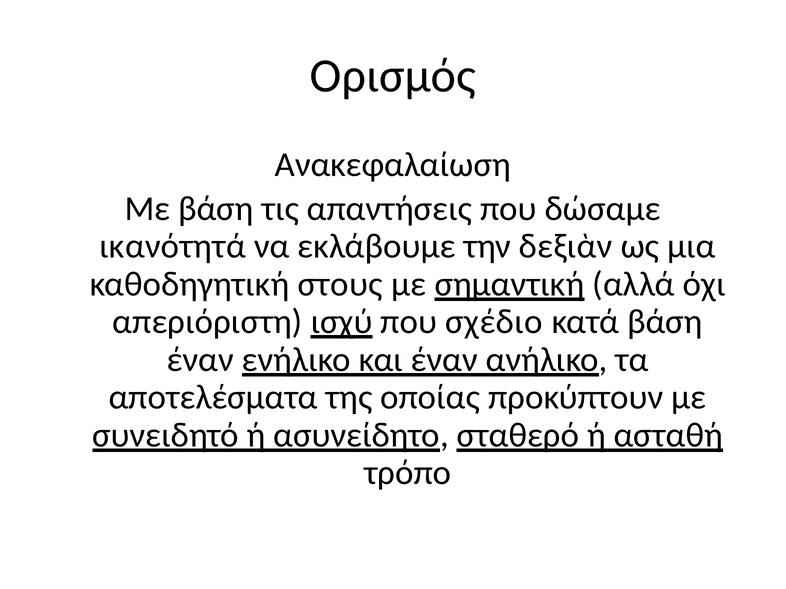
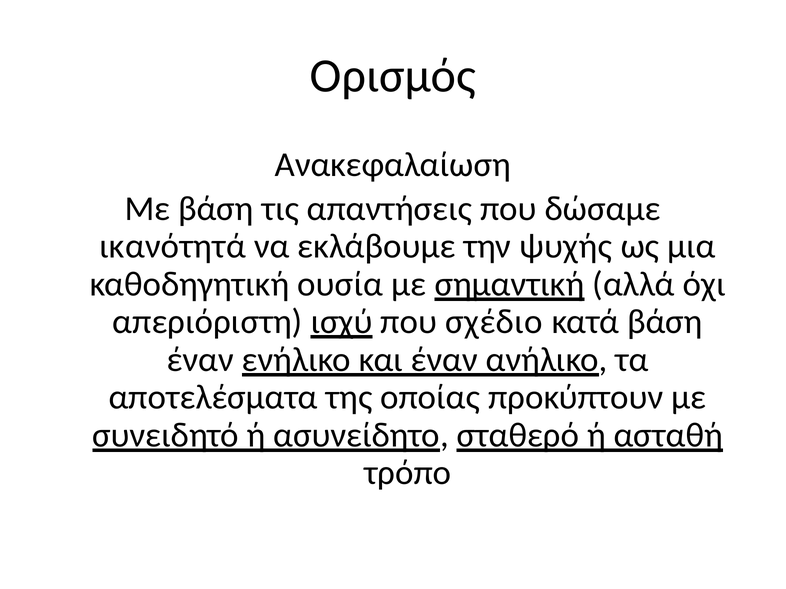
δεξιὰν: δεξιὰν -> ψυχής
στους: στους -> ουσία
